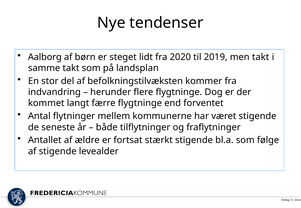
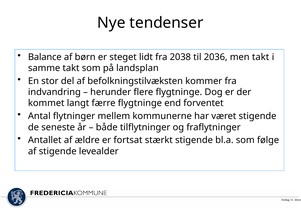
Aalborg: Aalborg -> Balance
2020: 2020 -> 2038
2019: 2019 -> 2036
